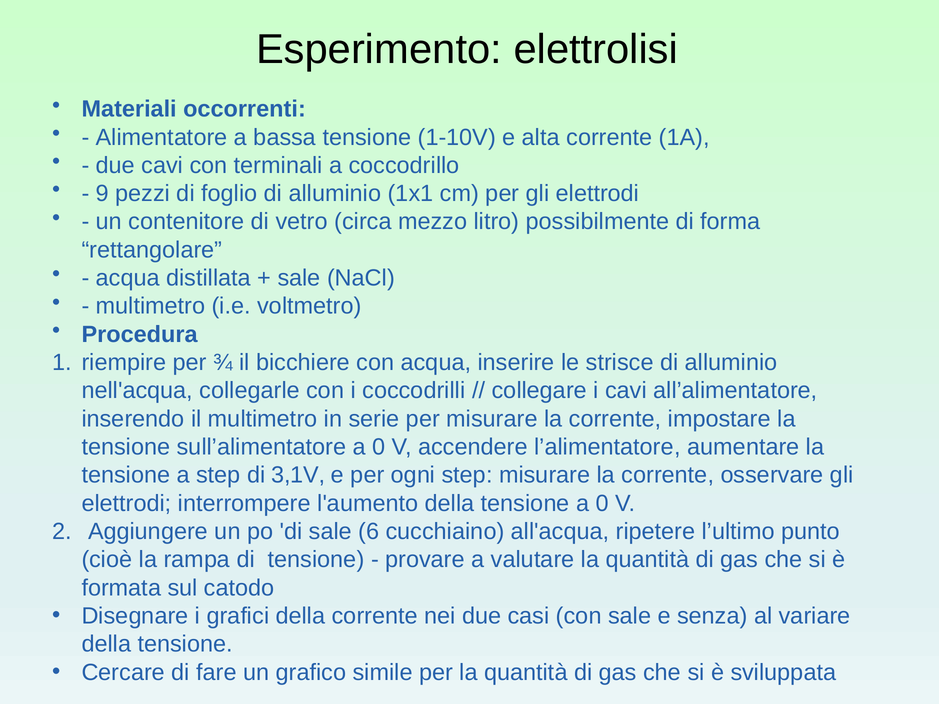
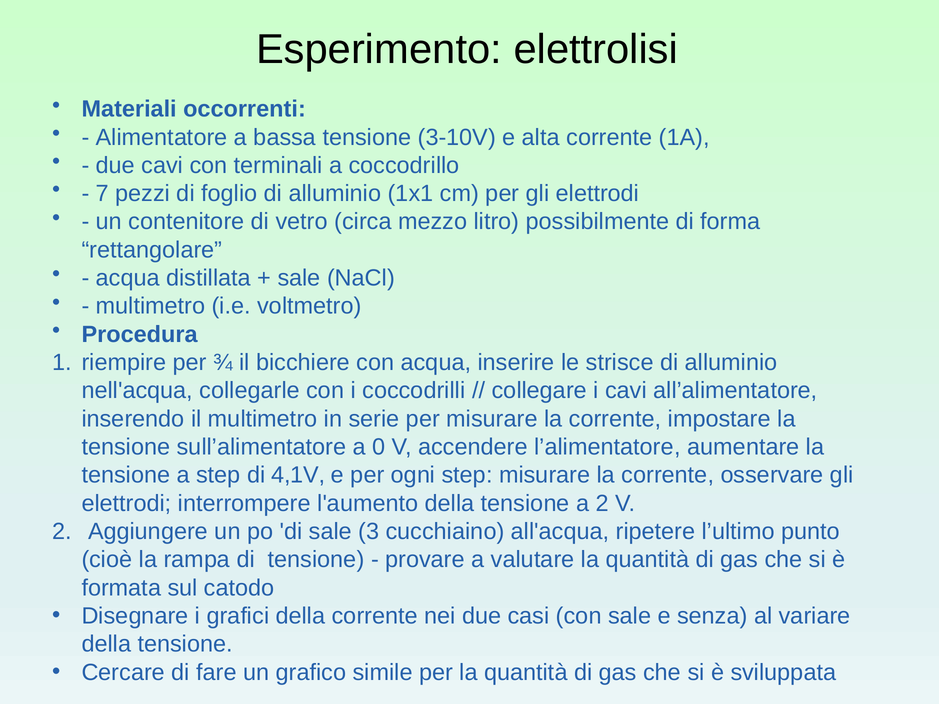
1-10V: 1-10V -> 3-10V
9: 9 -> 7
3,1V: 3,1V -> 4,1V
tensione a 0: 0 -> 2
6: 6 -> 3
